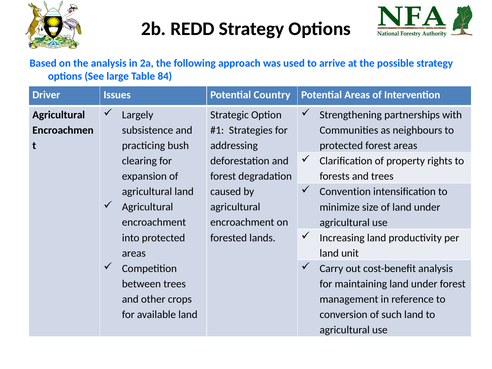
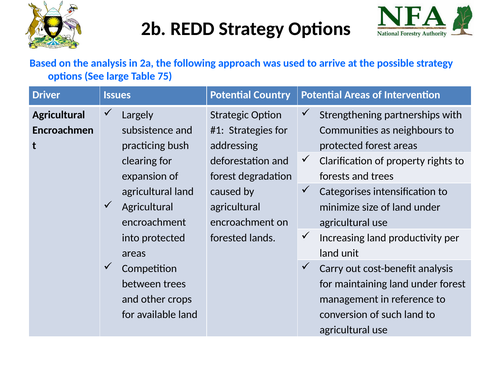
84: 84 -> 75
Convention: Convention -> Categorises
